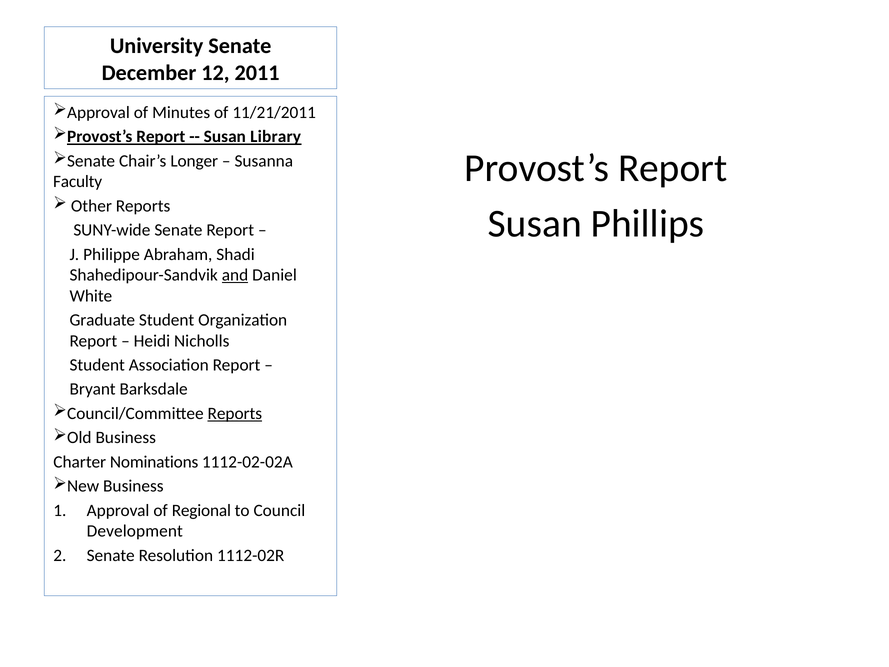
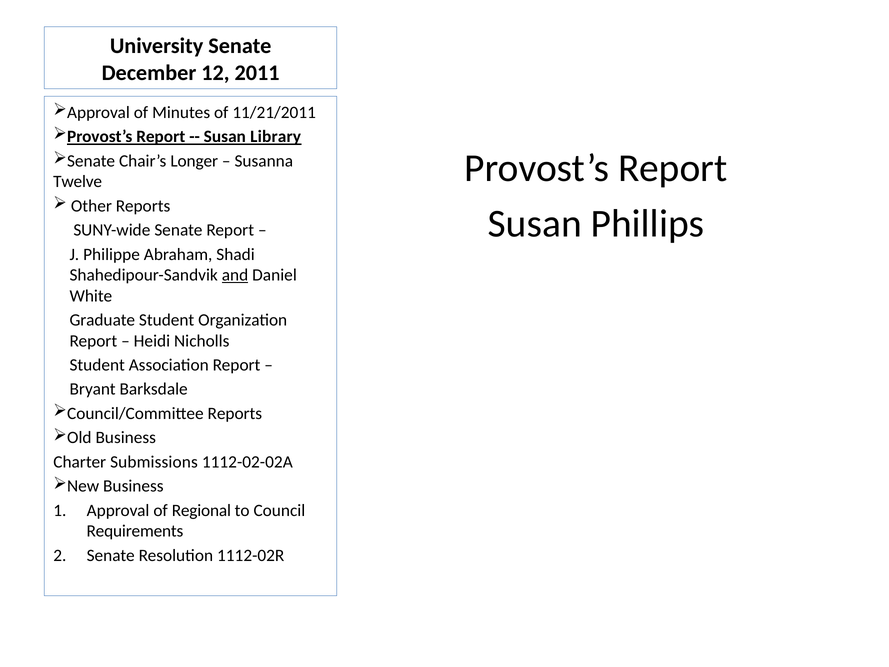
Faculty: Faculty -> Twelve
Reports at (235, 413) underline: present -> none
Nominations: Nominations -> Submissions
Development: Development -> Requirements
